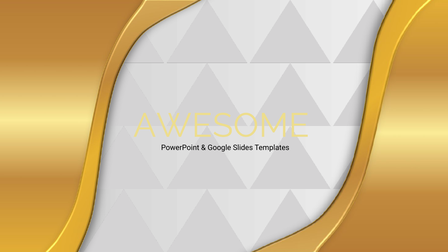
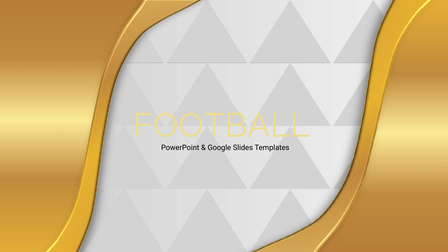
AWESOME: AWESOME -> FOOTBALL
